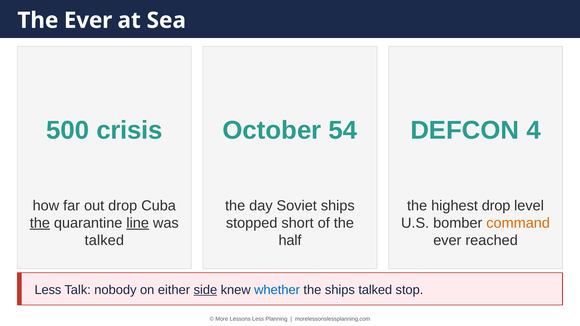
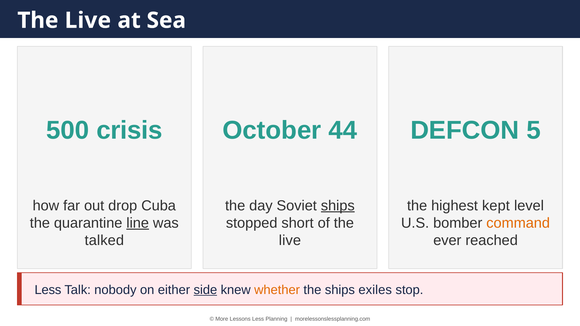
Ever at (88, 20): Ever -> Live
54: 54 -> 44
4: 4 -> 5
ships at (338, 206) underline: none -> present
highest drop: drop -> kept
the at (40, 223) underline: present -> none
half at (290, 241): half -> live
whether colour: blue -> orange
ships talked: talked -> exiles
